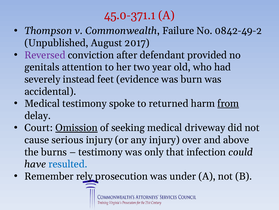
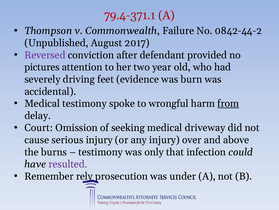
45.0-371.1: 45.0-371.1 -> 79.4-371.1
0842-49-2: 0842-49-2 -> 0842-44-2
genitals: genitals -> pictures
instead: instead -> driving
returned: returned -> wrongful
Omission underline: present -> none
resulted colour: blue -> purple
